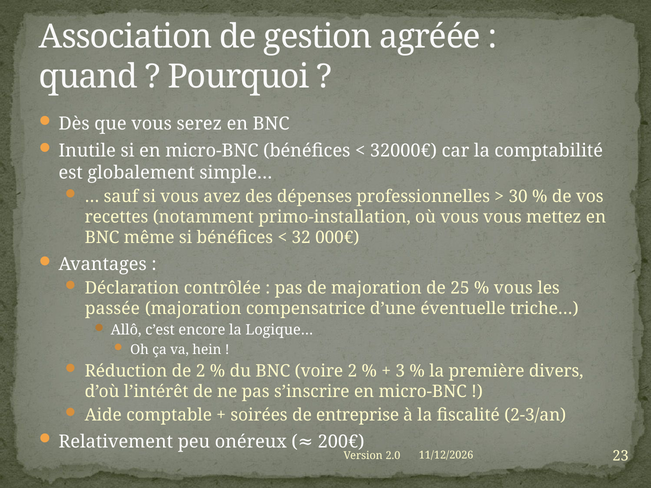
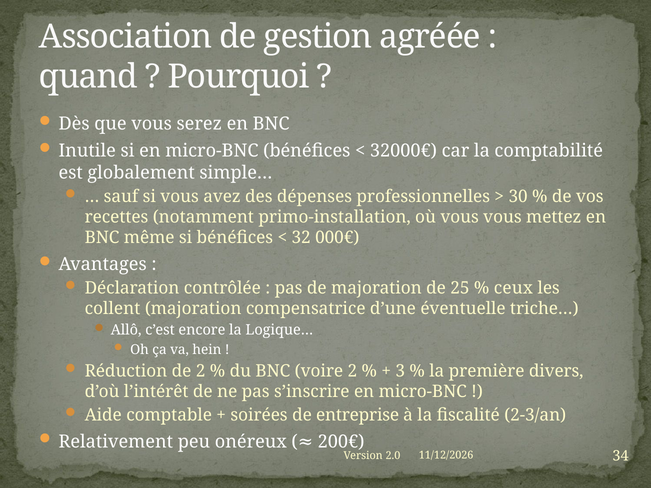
vous at (513, 288): vous -> ceux
passée: passée -> collent
23: 23 -> 34
